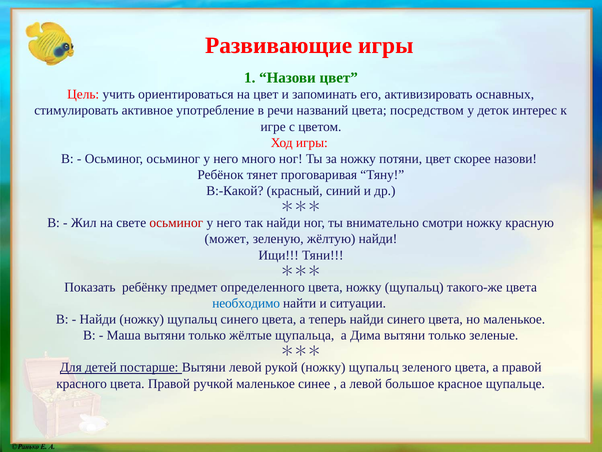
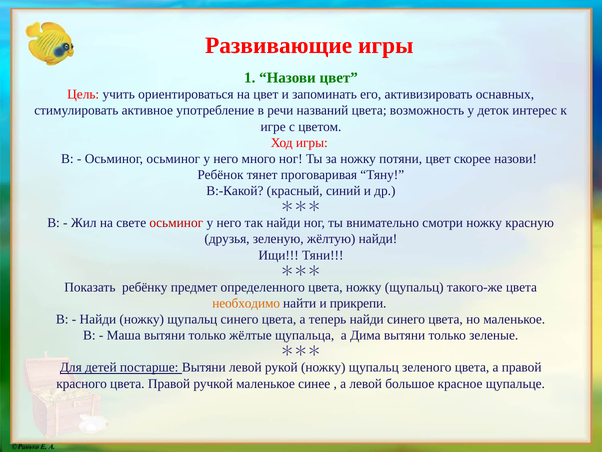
посредством: посредством -> возможность
может: может -> друзья
необходимо colour: blue -> orange
ситуации: ситуации -> прикрепи
